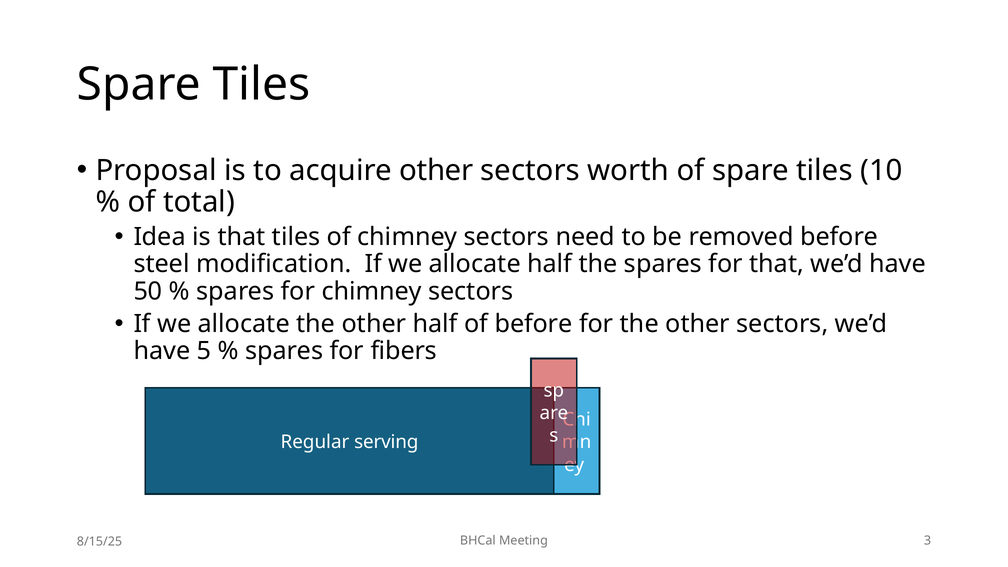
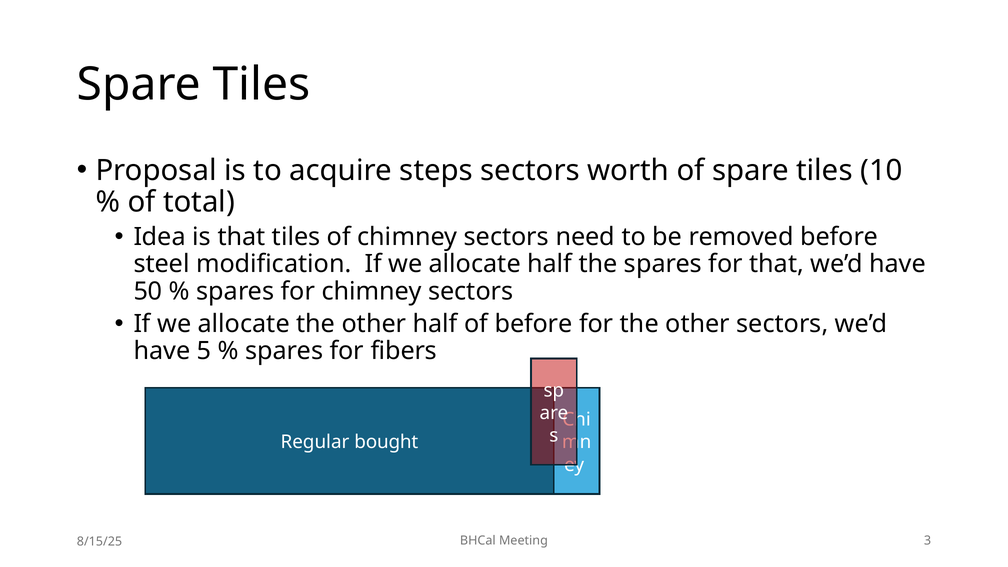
acquire other: other -> steps
serving: serving -> bought
